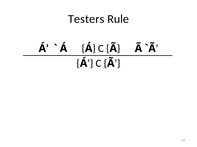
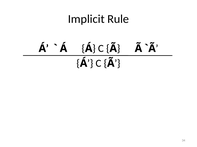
Testers: Testers -> Implicit
